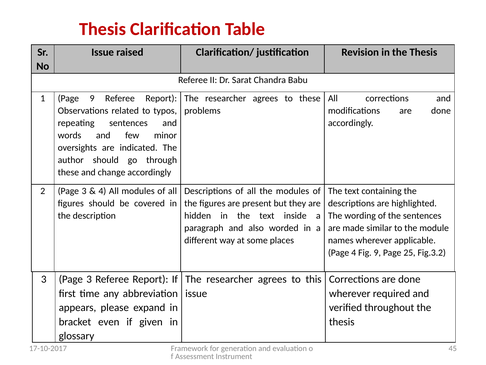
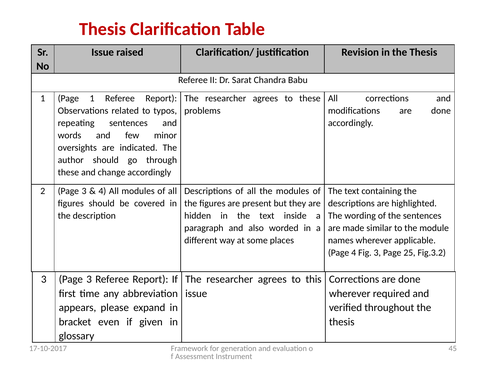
Page 9: 9 -> 1
Fig 9: 9 -> 3
